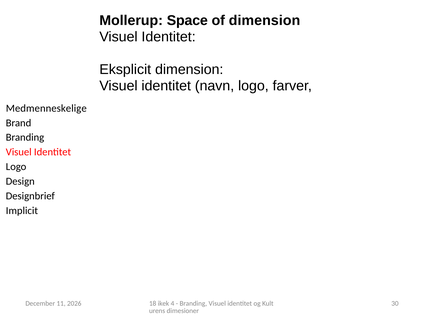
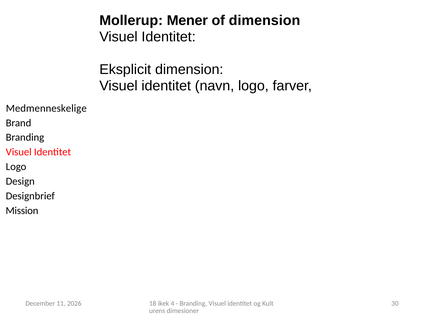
Space: Space -> Mener
Implicit: Implicit -> Mission
